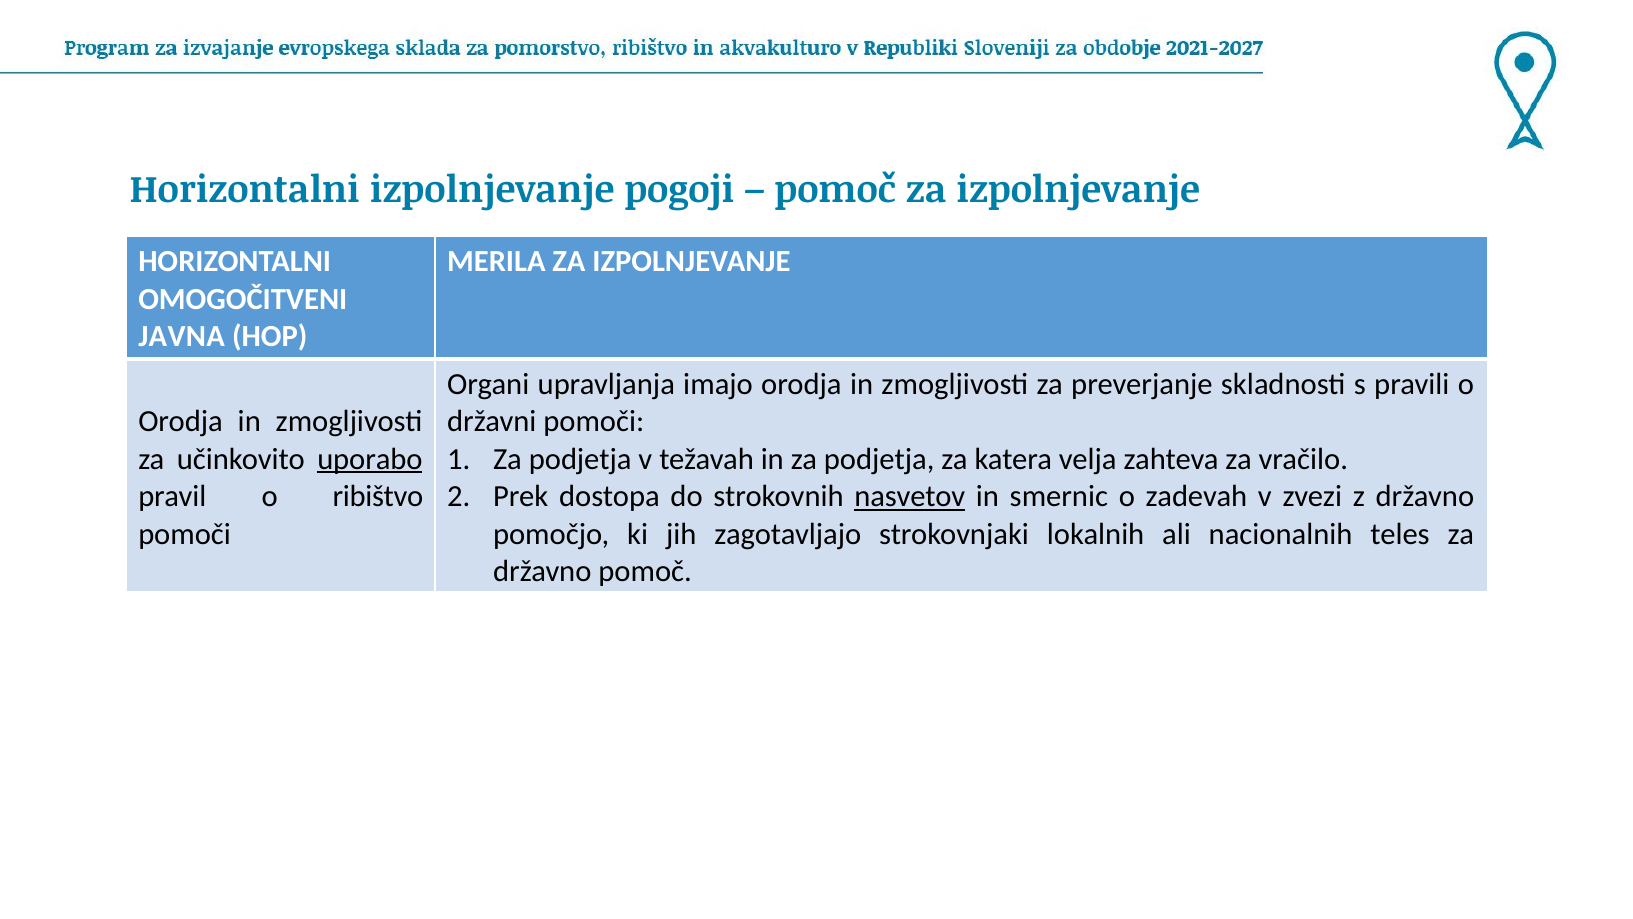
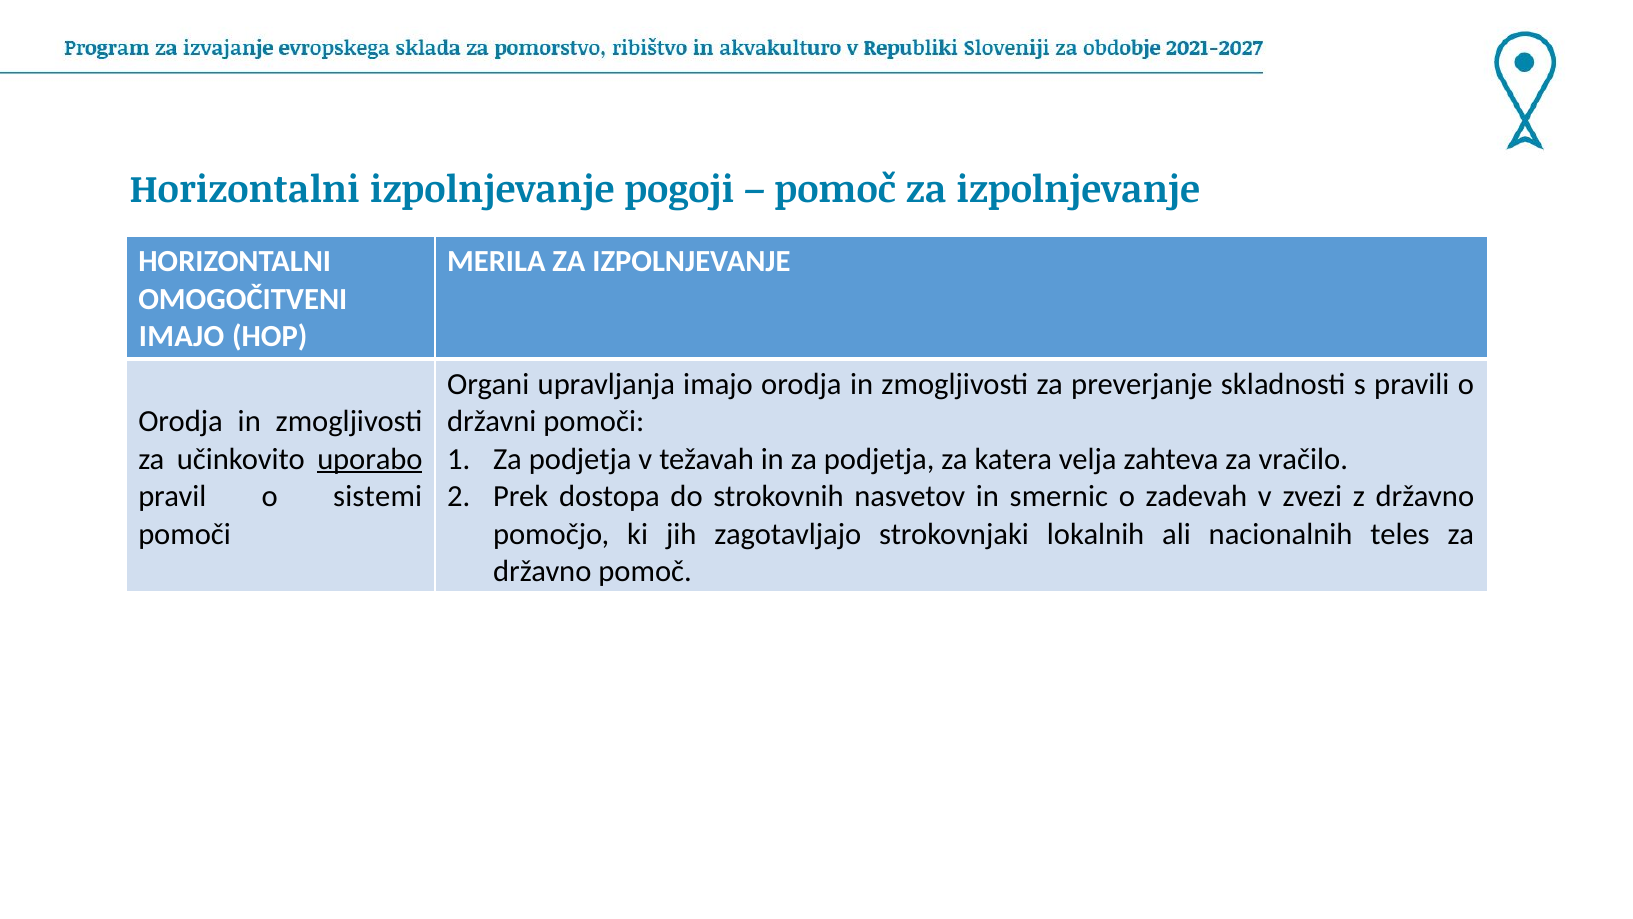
JAVNA at (182, 336): JAVNA -> IMAJO
ribištvo: ribištvo -> sistemi
nasvetov underline: present -> none
